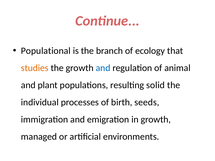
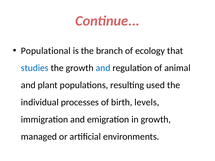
studies colour: orange -> blue
solid: solid -> used
seeds: seeds -> levels
